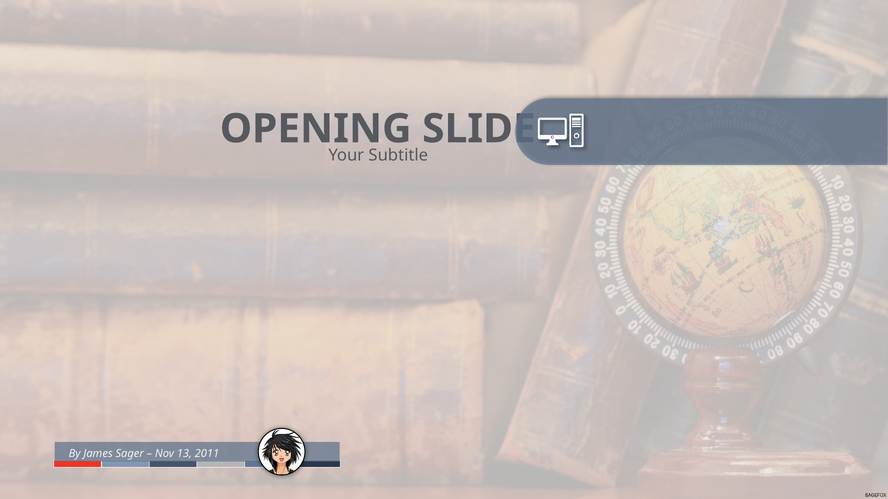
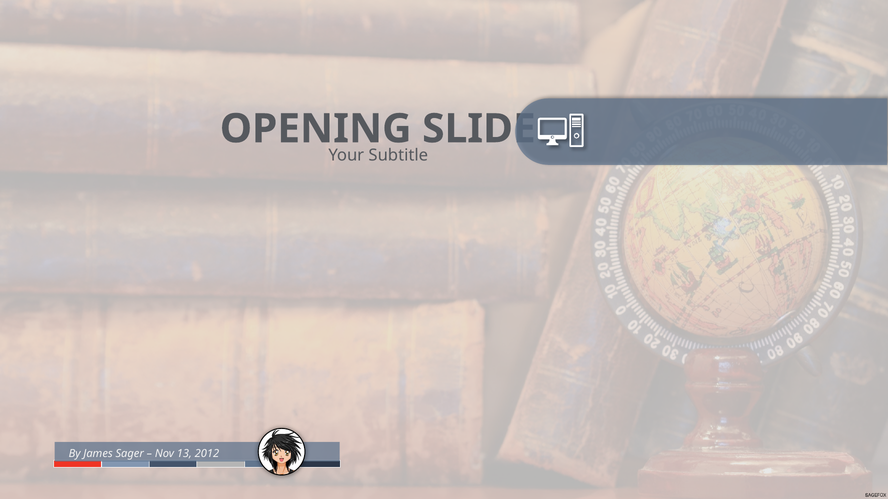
2011: 2011 -> 2012
